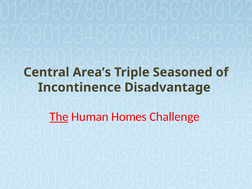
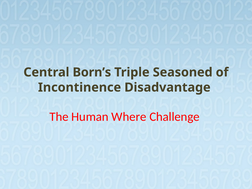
Area’s: Area’s -> Born’s
The underline: present -> none
Homes: Homes -> Where
